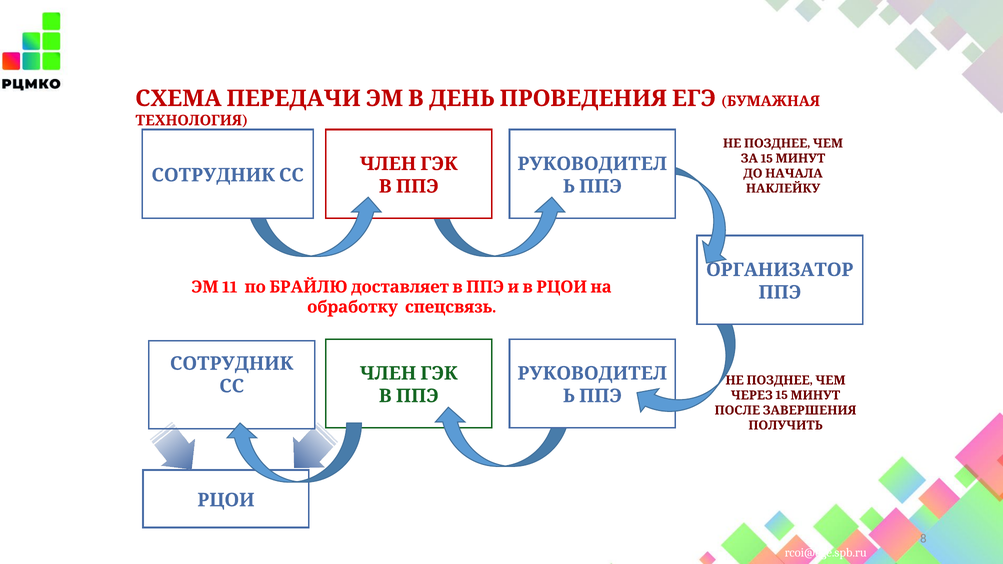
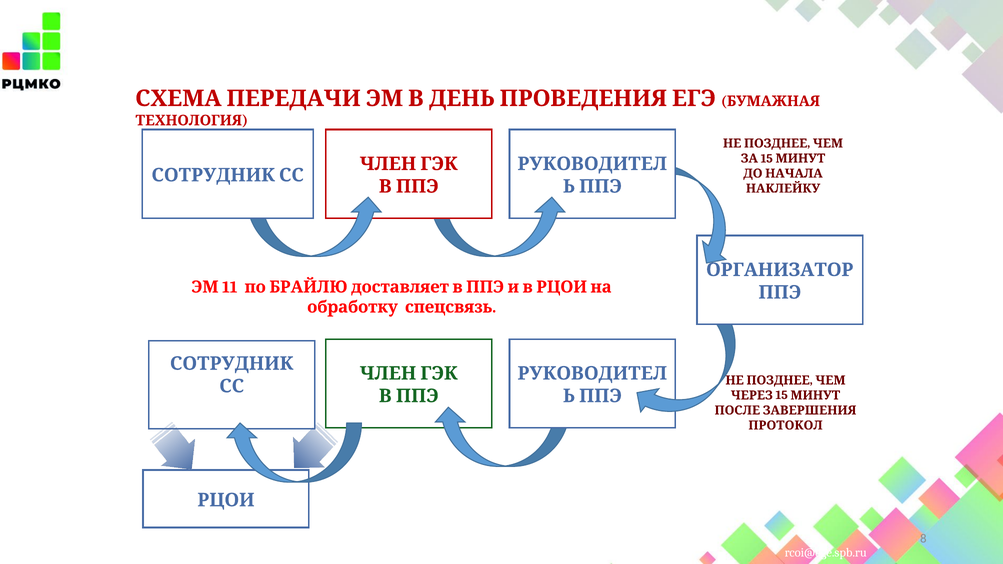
ПОЛУЧИТЬ: ПОЛУЧИТЬ -> ПРОТОКОЛ
